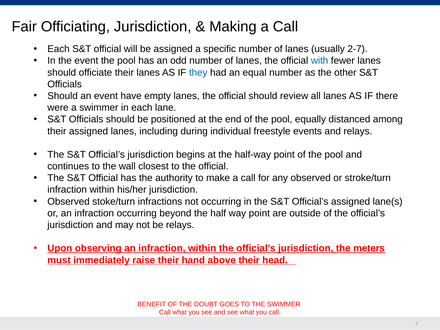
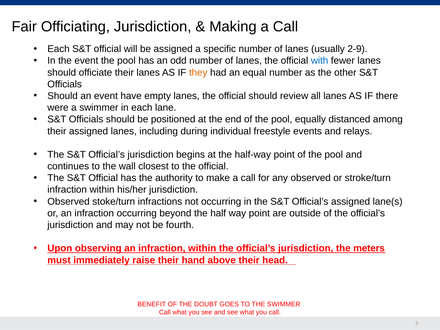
2-7: 2-7 -> 2-9
they colour: blue -> orange
be relays: relays -> fourth
